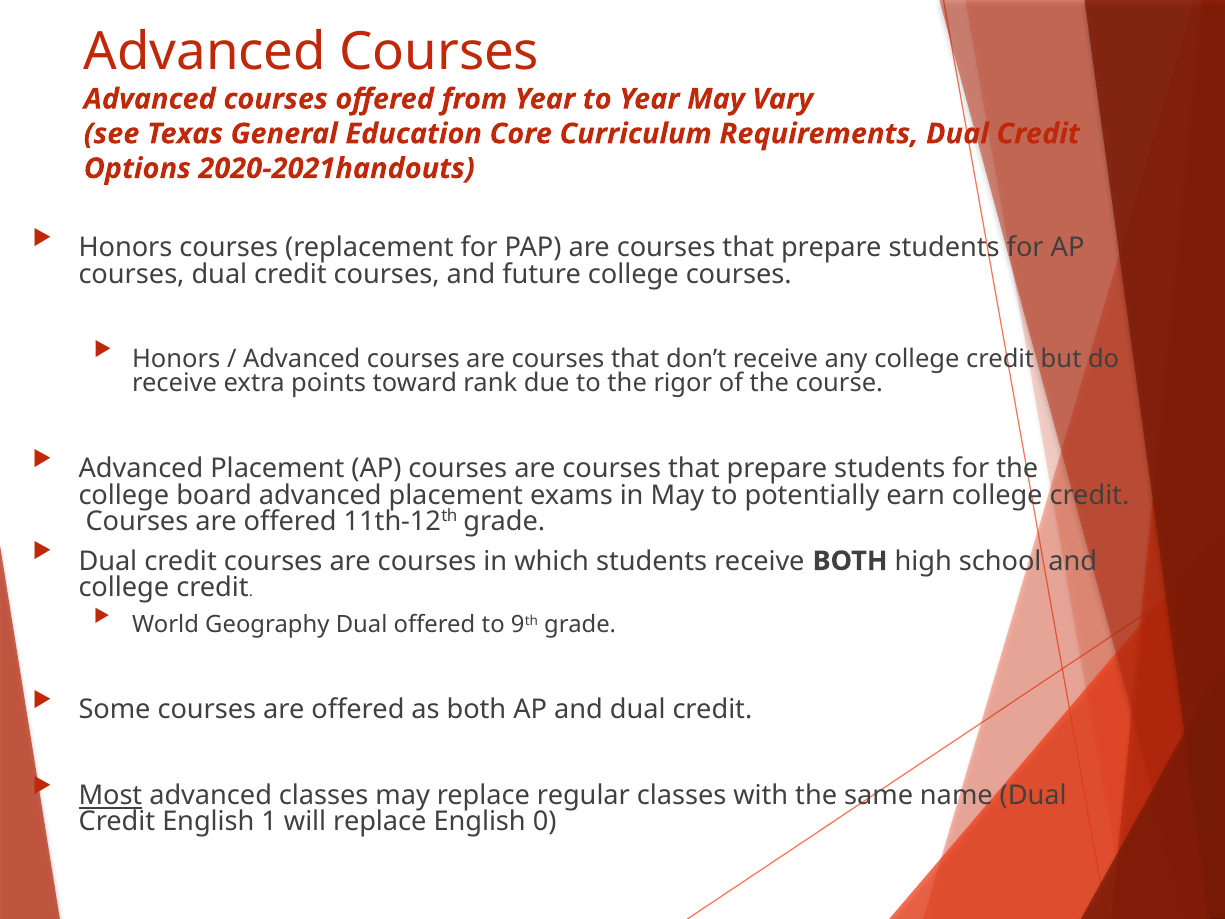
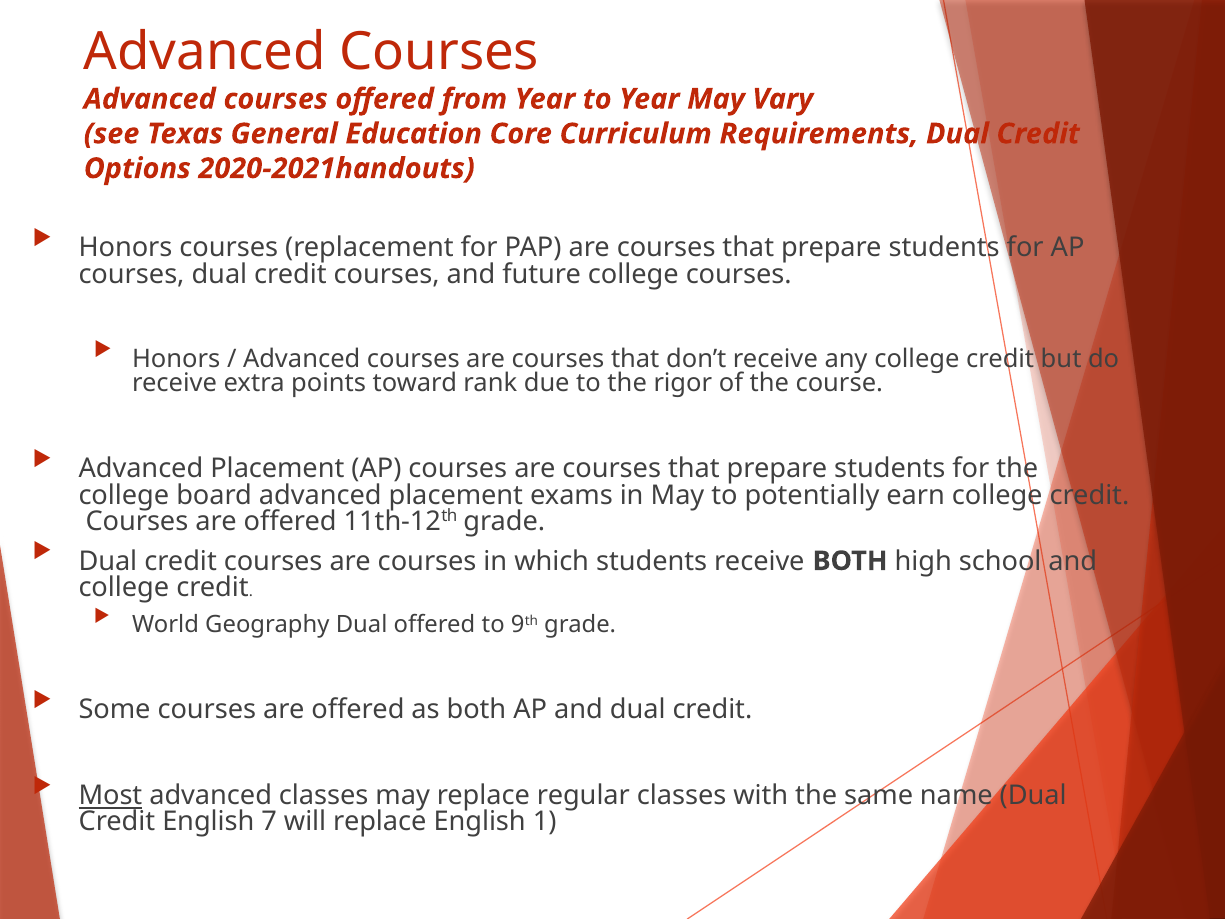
1: 1 -> 7
0: 0 -> 1
